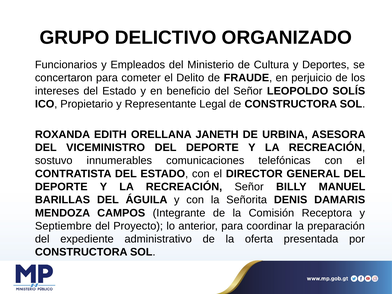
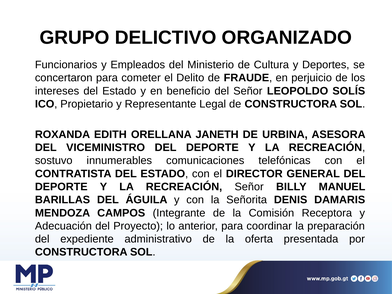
Septiembre: Septiembre -> Adecuación
